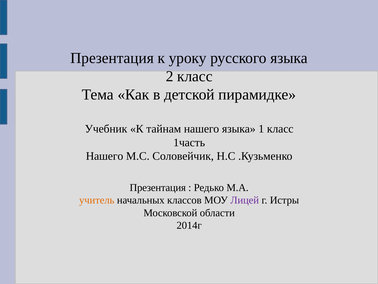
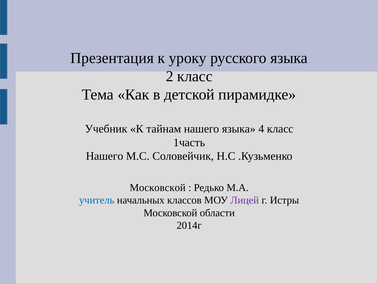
1: 1 -> 4
Презентация at (158, 187): Презентация -> Московской
учитель colour: orange -> blue
